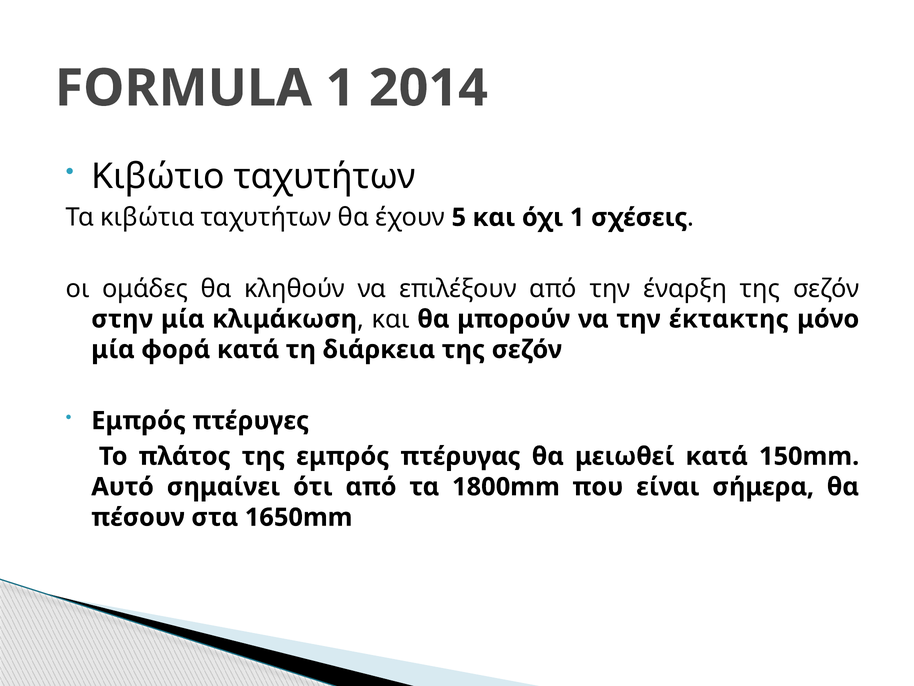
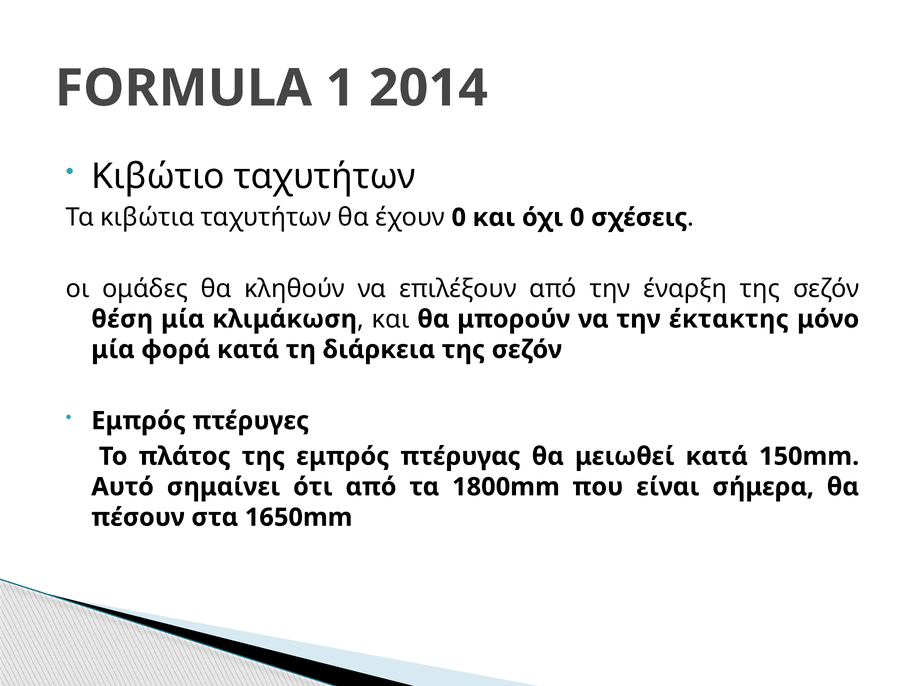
έχουν 5: 5 -> 0
όχι 1: 1 -> 0
στην: στην -> θέση
